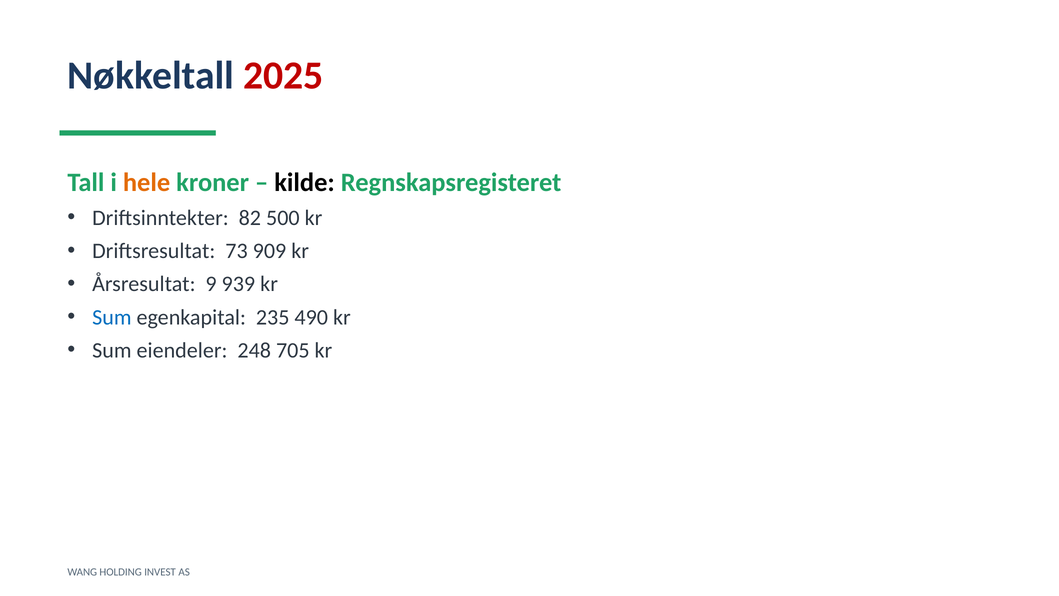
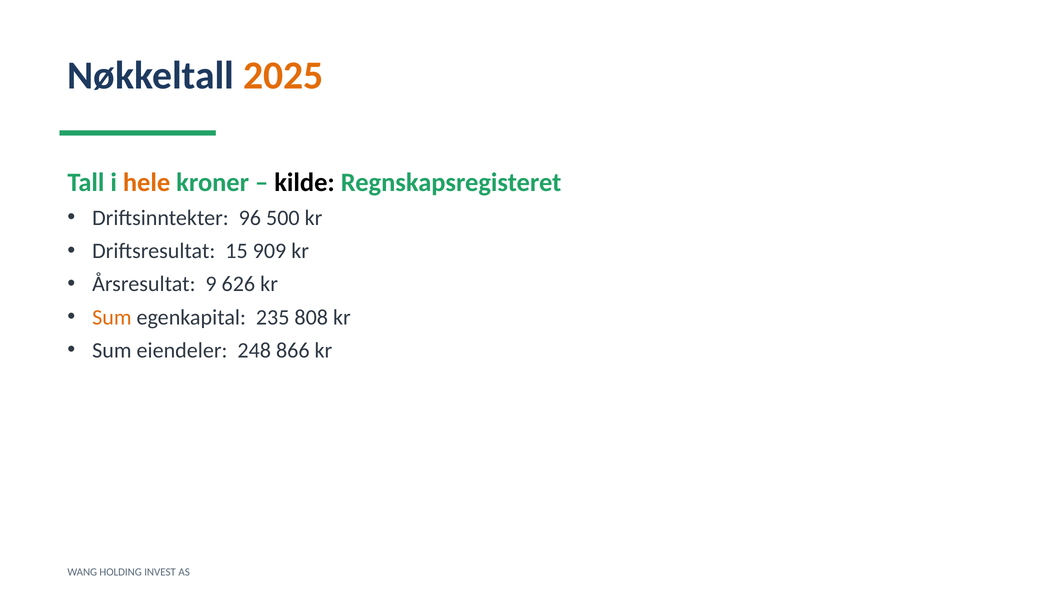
2025 colour: red -> orange
82: 82 -> 96
73: 73 -> 15
939: 939 -> 626
Sum at (112, 317) colour: blue -> orange
490: 490 -> 808
705: 705 -> 866
